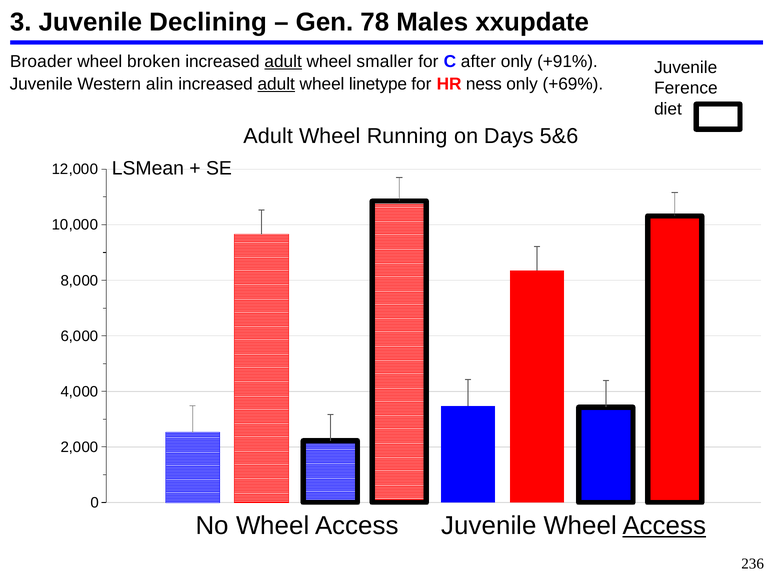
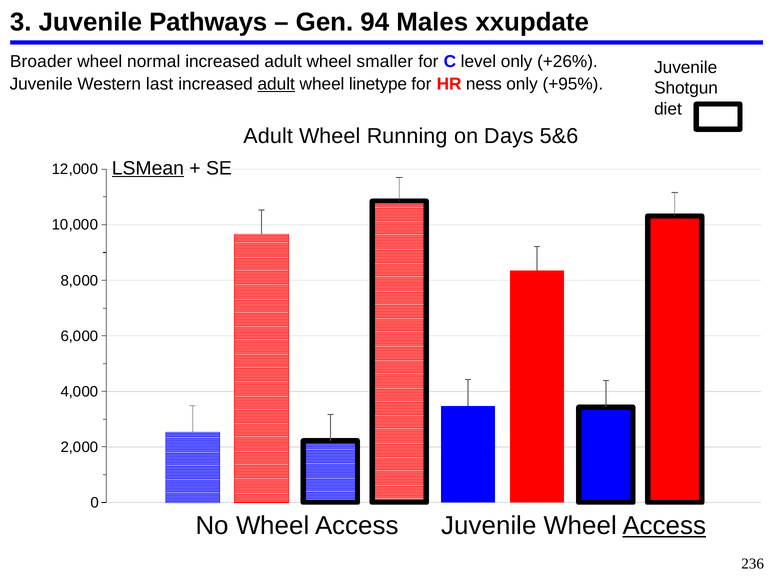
Declining: Declining -> Pathways
78: 78 -> 94
broken: broken -> normal
adult at (283, 61) underline: present -> none
after: after -> level
+91%: +91% -> +26%
alin: alin -> last
+69%: +69% -> +95%
Ference: Ference -> Shotgun
LSMean underline: none -> present
